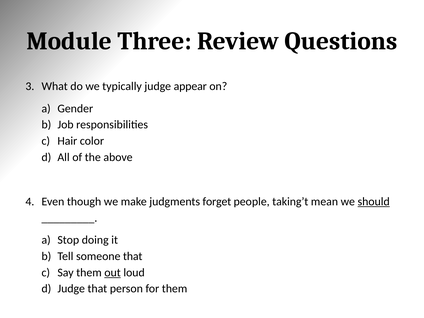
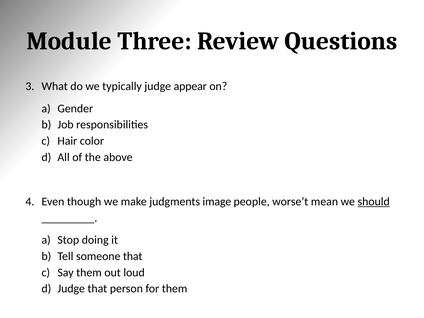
forget: forget -> image
taking’t: taking’t -> worse’t
out underline: present -> none
